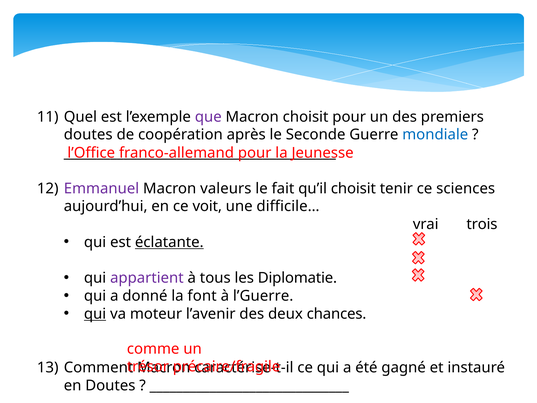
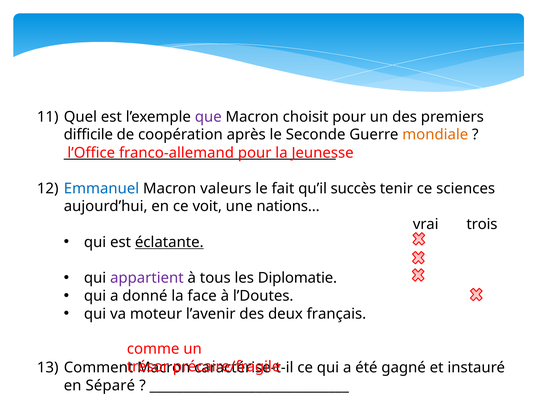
doutes at (88, 135): doutes -> difficile
mondiale colour: blue -> orange
Emmanuel colour: purple -> blue
qu’il choisit: choisit -> succès
difficile…: difficile… -> nations…
font: font -> face
l’Guerre: l’Guerre -> l’Doutes
qui at (95, 314) underline: present -> none
chances: chances -> français
en Doutes: Doutes -> Séparé
